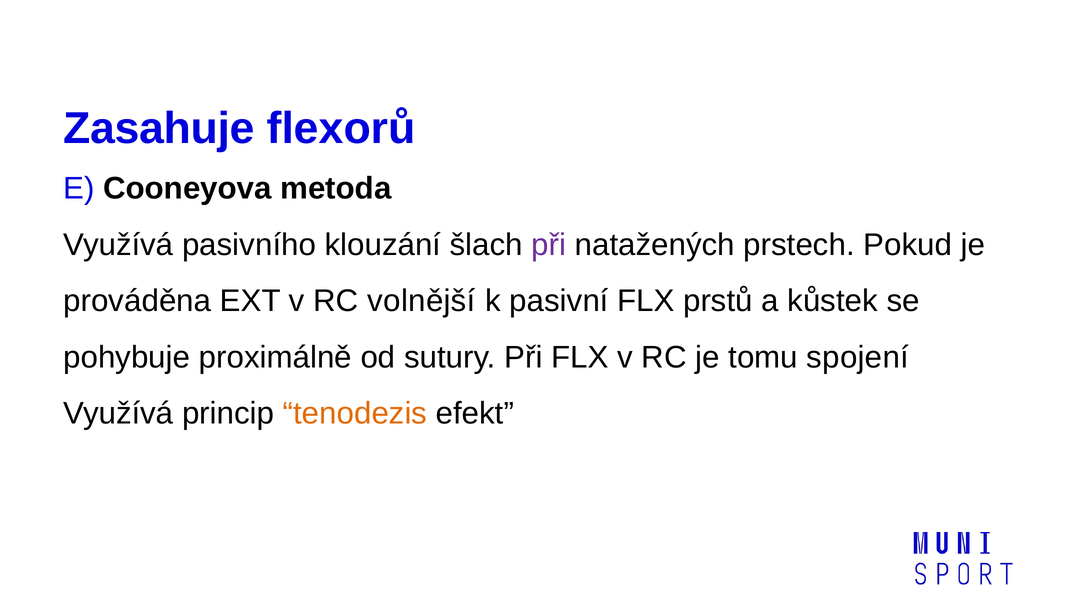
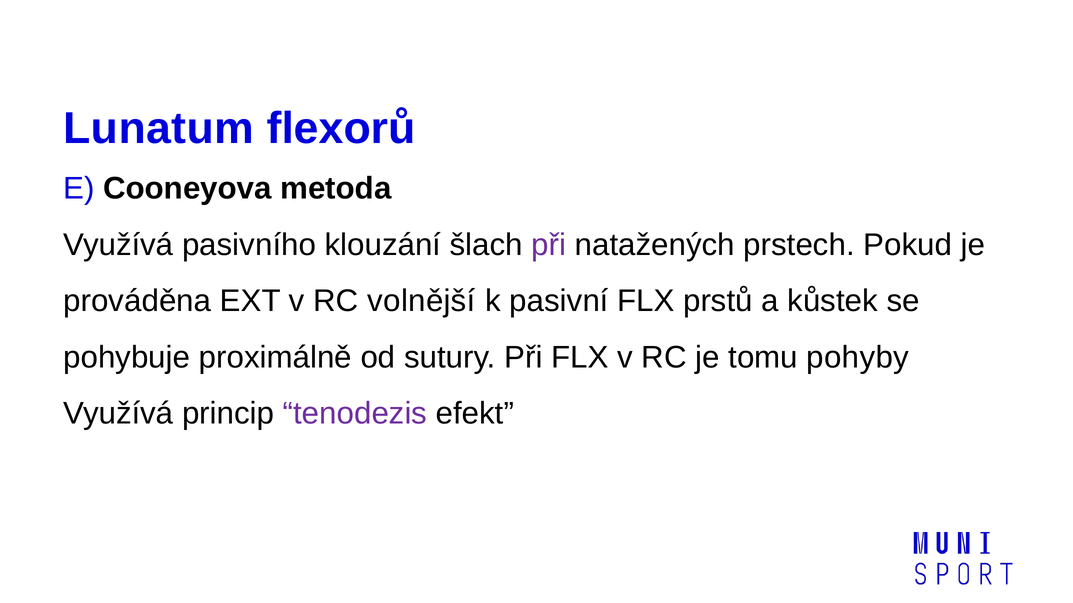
Zasahuje: Zasahuje -> Lunatum
spojení: spojení -> pohyby
tenodezis colour: orange -> purple
